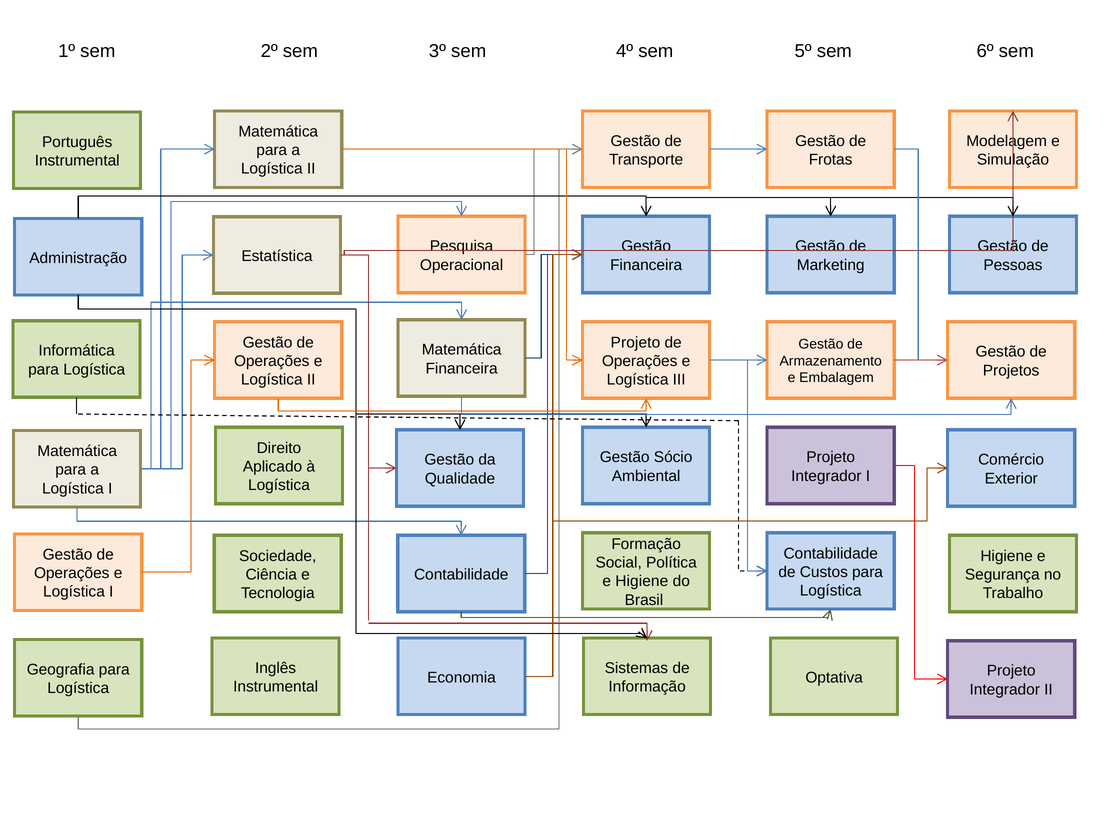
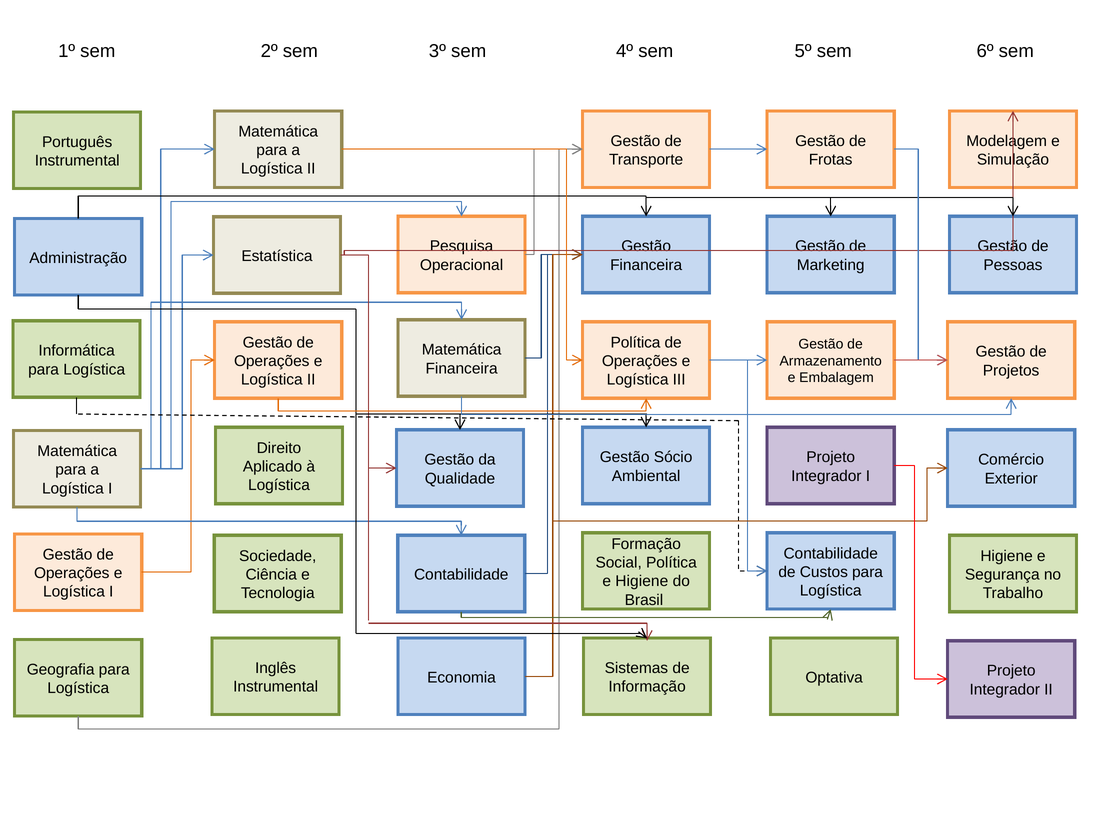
Projeto at (635, 343): Projeto -> Política
